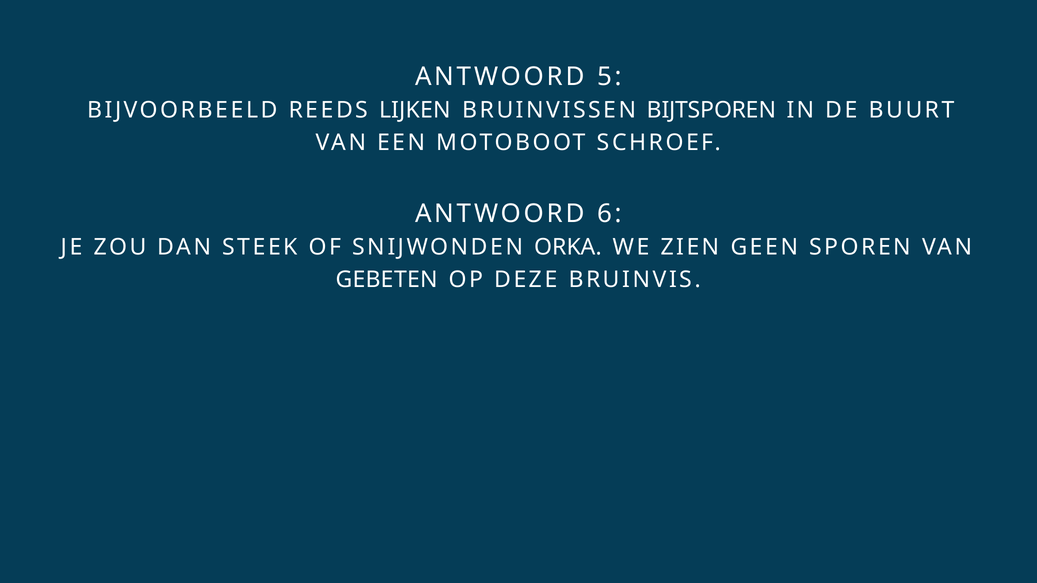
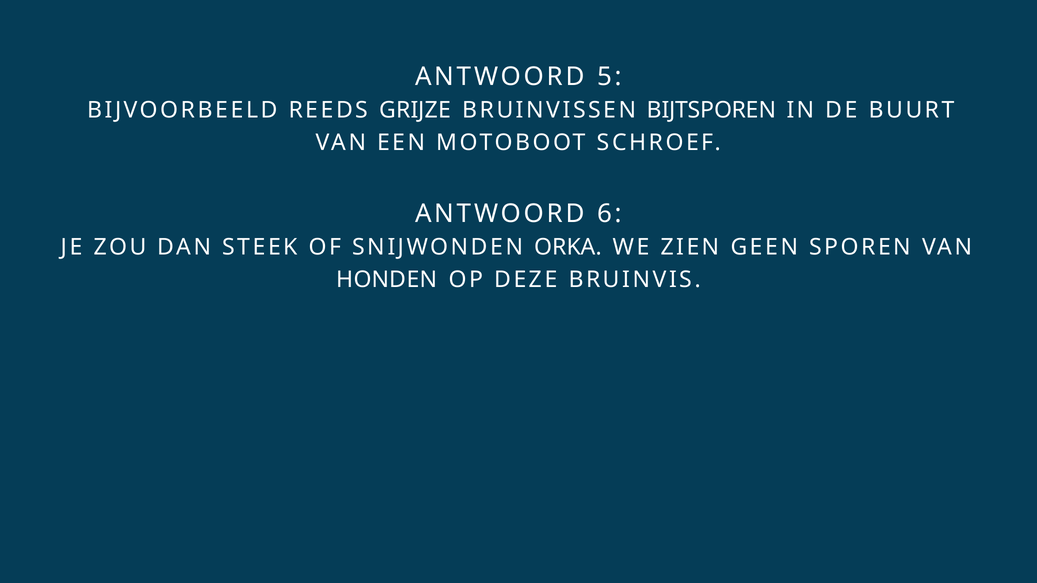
LIJKEN: LIJKEN -> GRIJZE
GEBETEN: GEBETEN -> HONDEN
